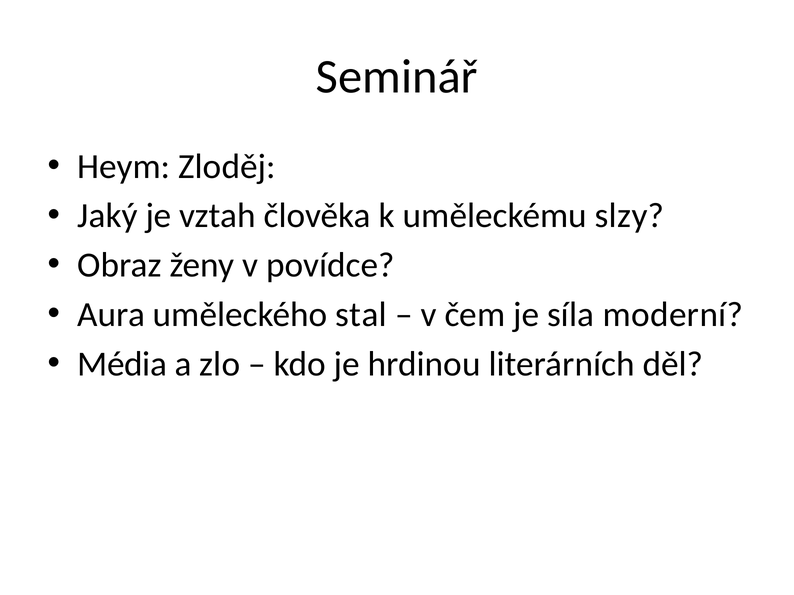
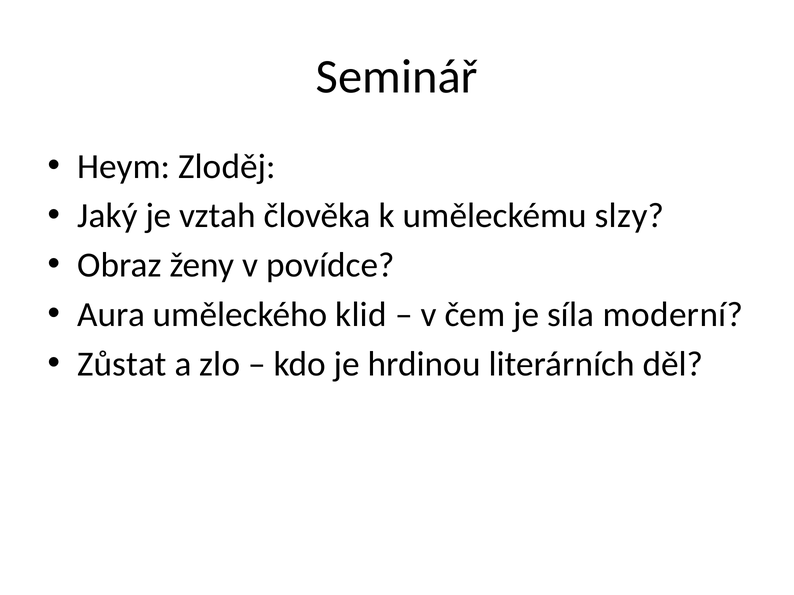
stal: stal -> klid
Média: Média -> Zůstat
